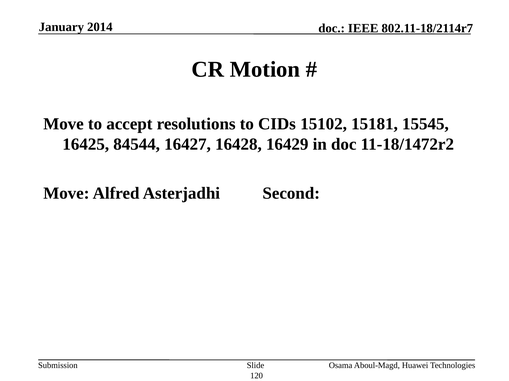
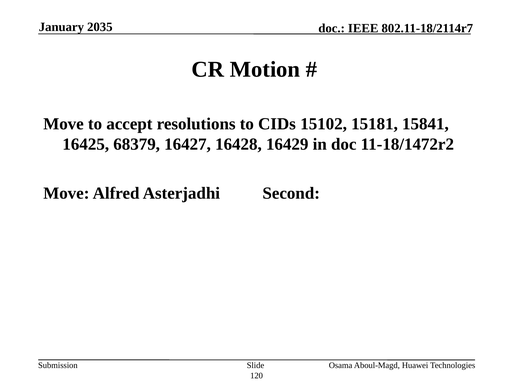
2014: 2014 -> 2035
15545: 15545 -> 15841
84544: 84544 -> 68379
